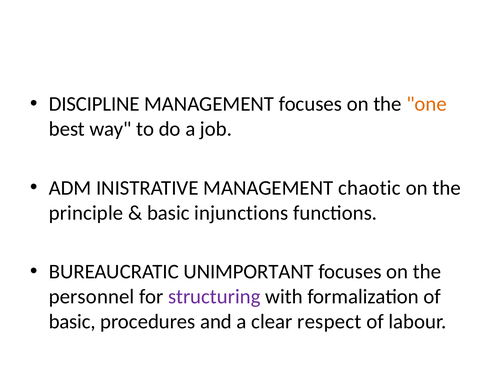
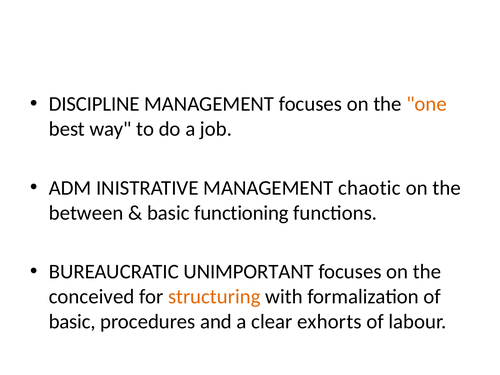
principle: principle -> between
injunctions: injunctions -> functioning
personnel: personnel -> conceived
structuring colour: purple -> orange
respect: respect -> exhorts
